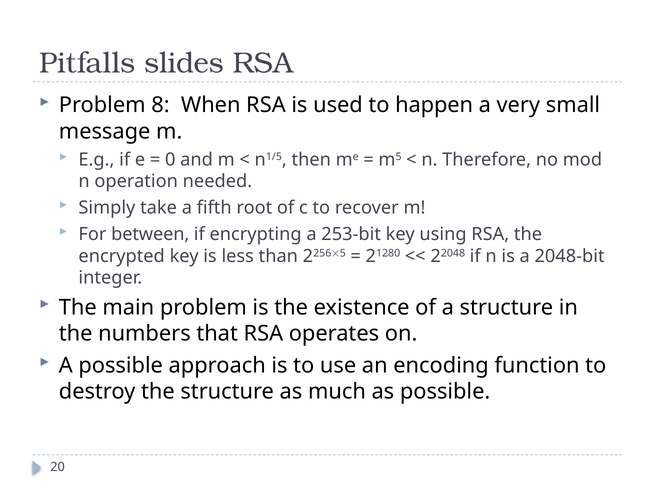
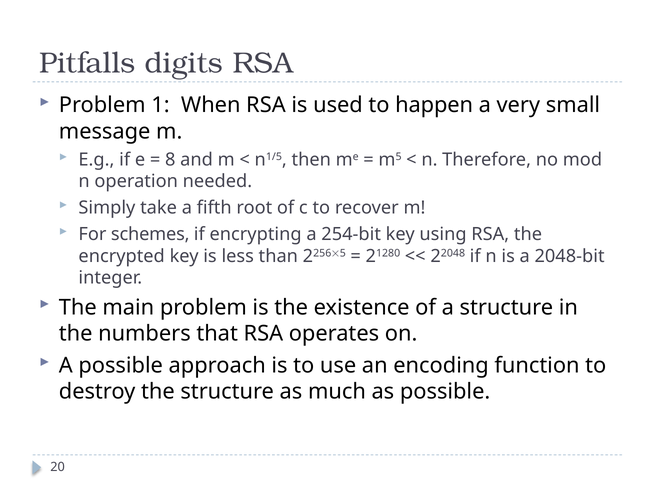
slides: slides -> digits
8: 8 -> 1
0: 0 -> 8
between: between -> schemes
253-bit: 253-bit -> 254-bit
